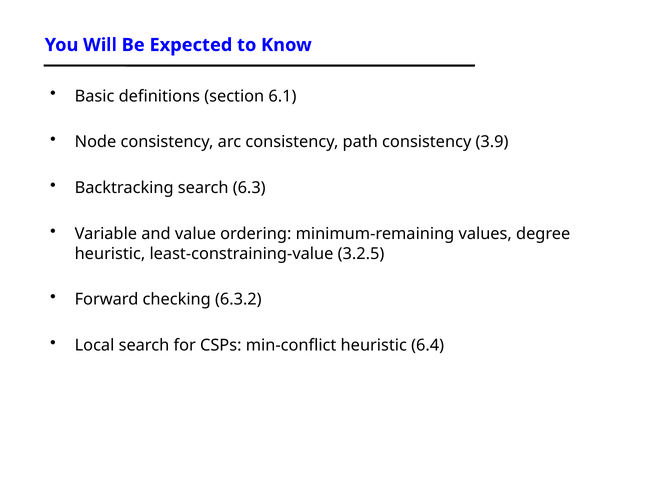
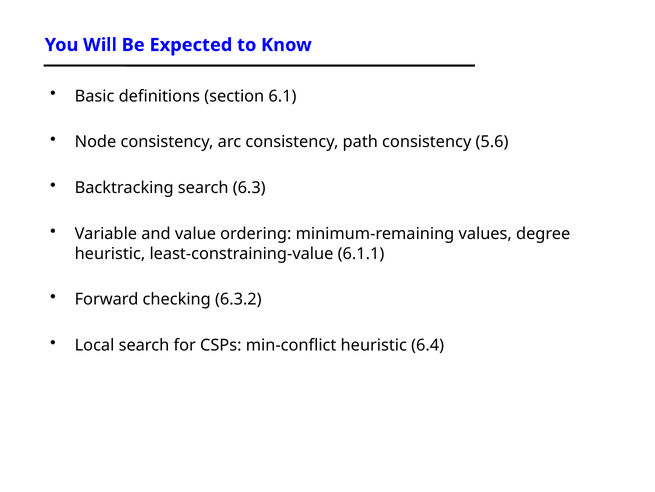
3.9: 3.9 -> 5.6
3.2.5: 3.2.5 -> 6.1.1
